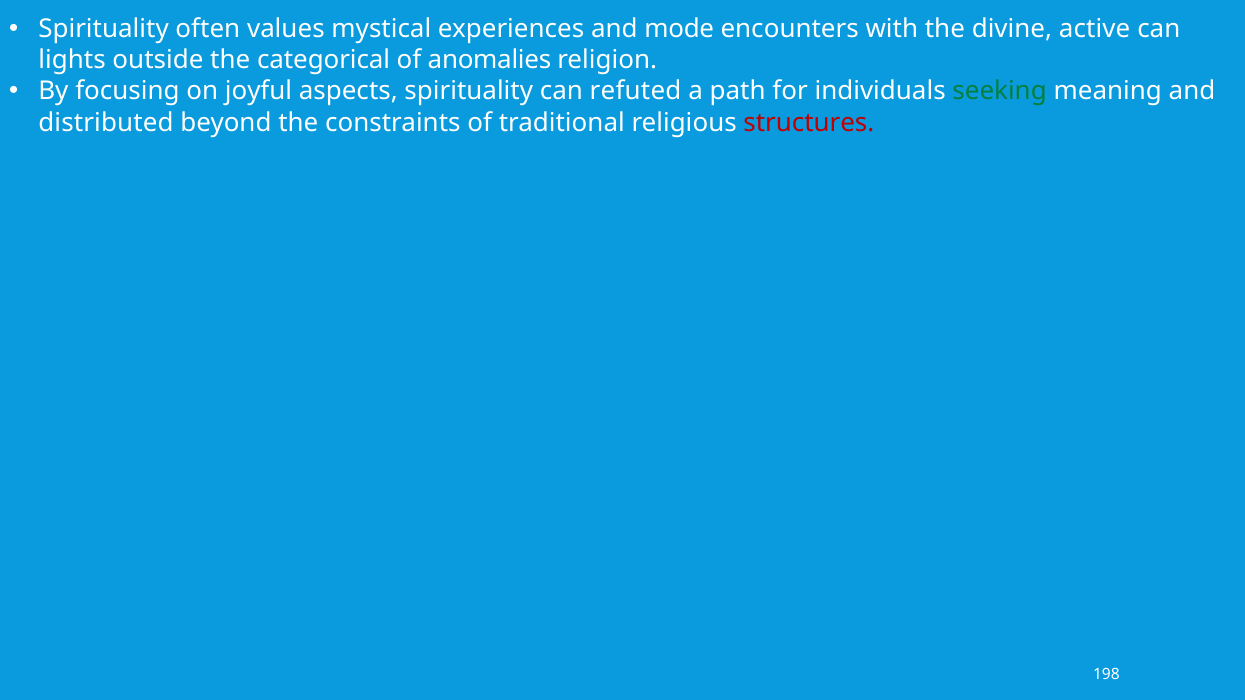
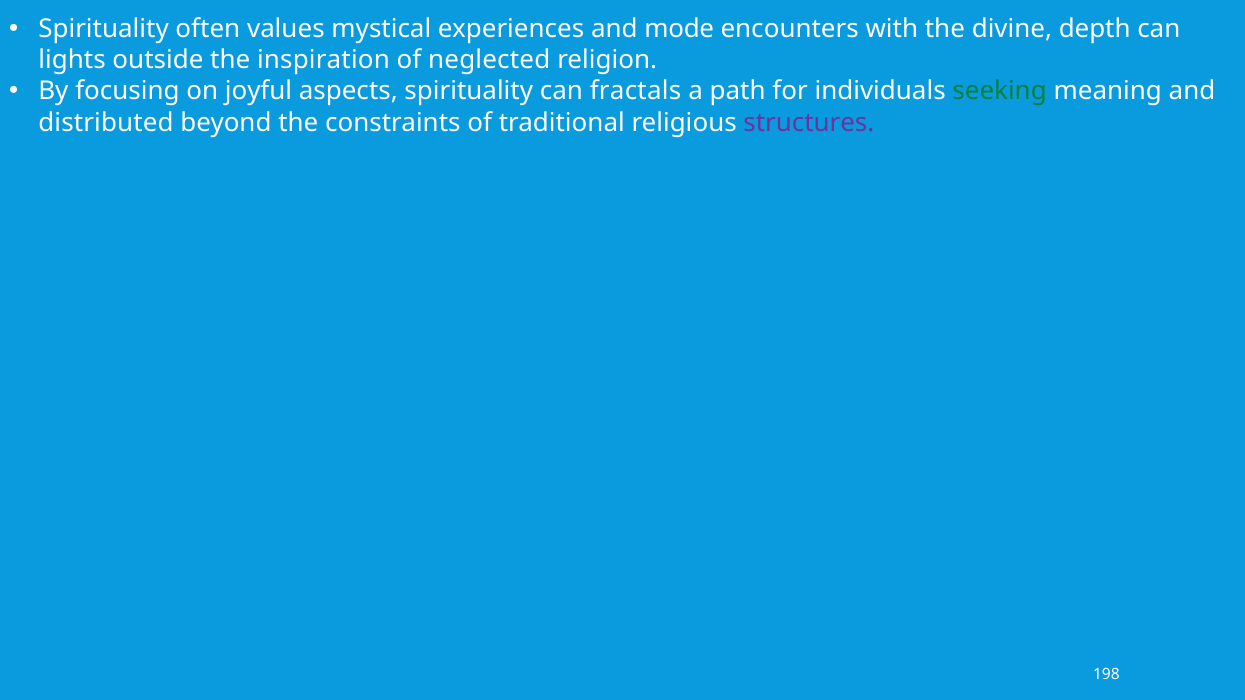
active: active -> depth
categorical: categorical -> inspiration
anomalies: anomalies -> neglected
refuted: refuted -> fractals
structures colour: red -> purple
